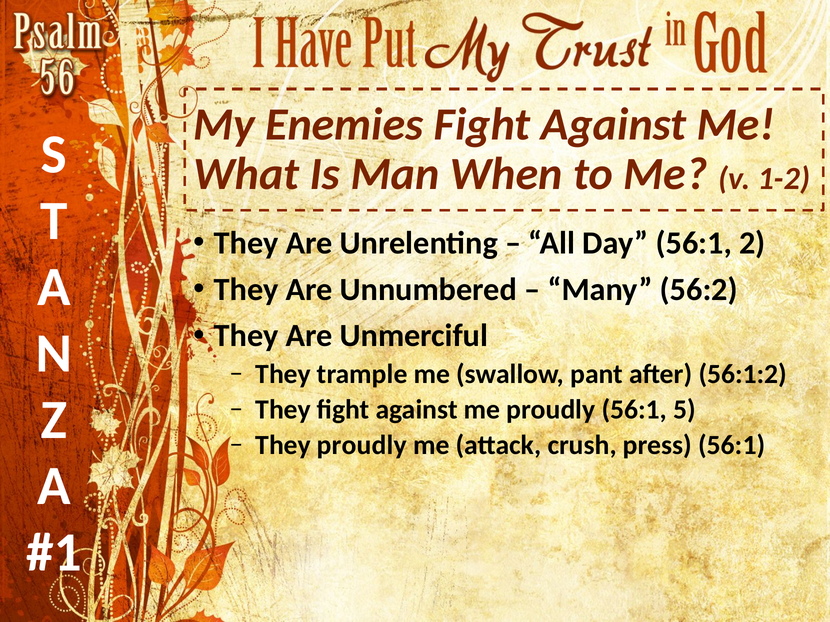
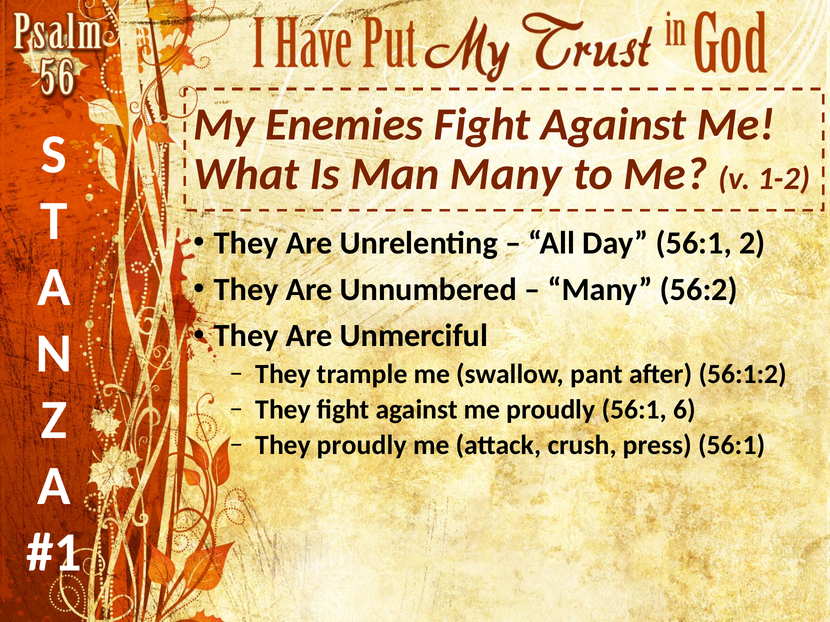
Man When: When -> Many
5: 5 -> 6
